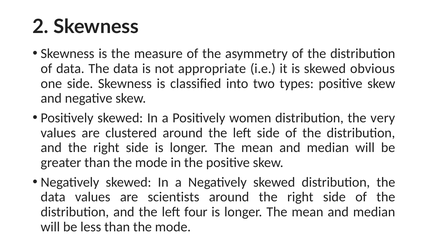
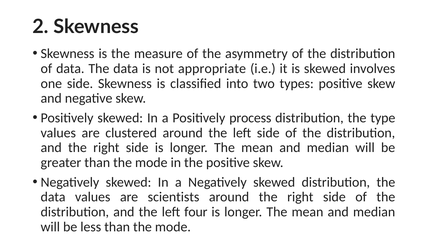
obvious: obvious -> involves
women: women -> process
very: very -> type
